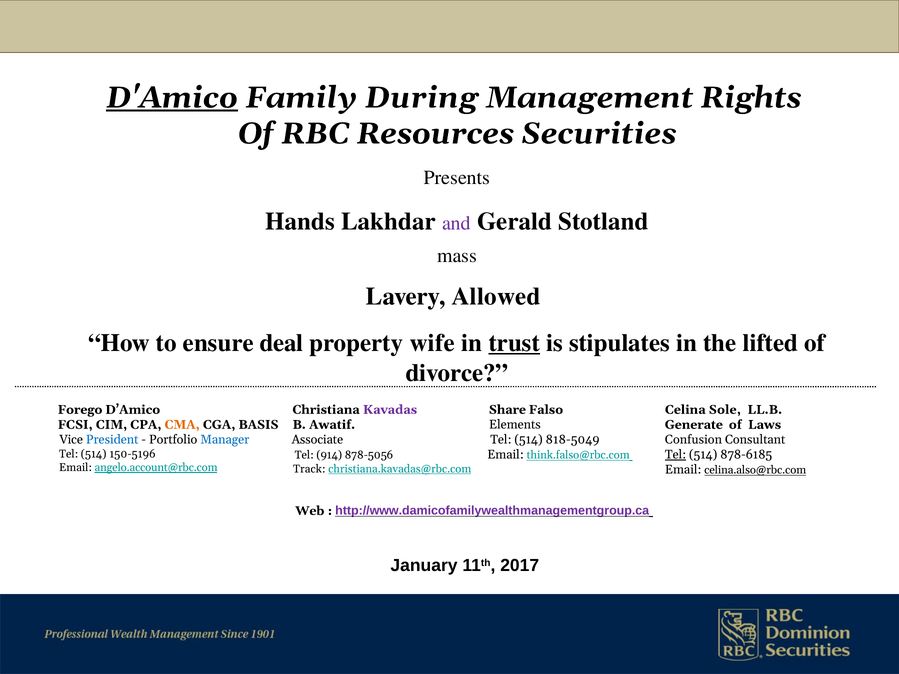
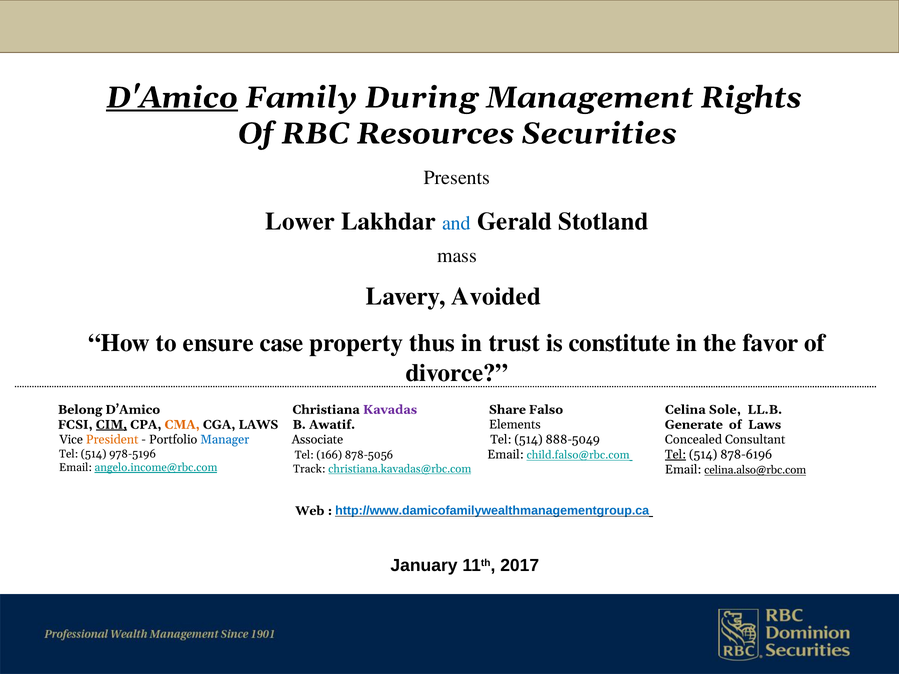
Hands: Hands -> Lower
and colour: purple -> blue
Allowed: Allowed -> Avoided
deal: deal -> case
wife: wife -> thus
trust underline: present -> none
stipulates: stipulates -> constitute
lifted: lifted -> favor
Forego: Forego -> Belong
CIM underline: none -> present
CGA BASIS: BASIS -> LAWS
President colour: blue -> orange
818-5049: 818-5049 -> 888-5049
Confusion: Confusion -> Concealed
150-5196: 150-5196 -> 978-5196
think.falso@rbc.com: think.falso@rbc.com -> child.falso@rbc.com
878-6185: 878-6185 -> 878-6196
914: 914 -> 166
angelo.account@rbc.com: angelo.account@rbc.com -> angelo.income@rbc.com
http://www.damicofamilywealthmanagementgroup.ca colour: purple -> blue
